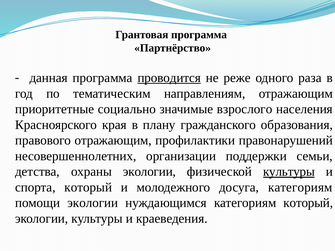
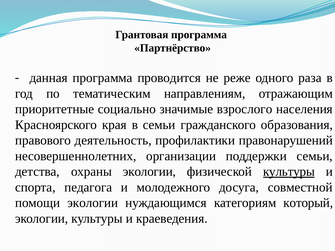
проводится underline: present -> none
в плану: плану -> семьи
правового отражающим: отражающим -> деятельность
спорта который: который -> педагога
досуга категориям: категориям -> совместной
